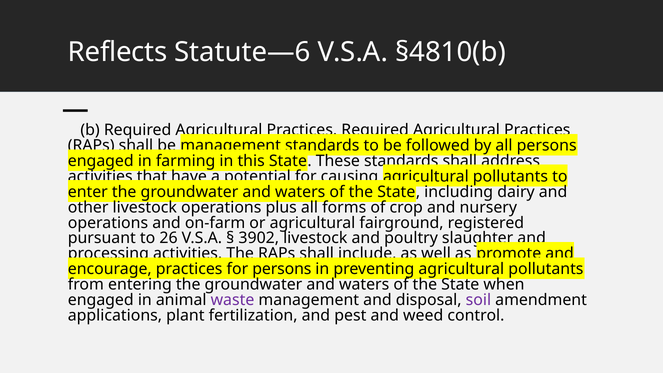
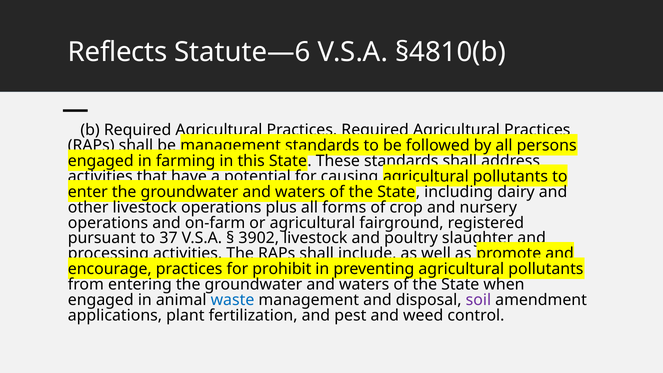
26: 26 -> 37
for persons: persons -> prohibit
waste colour: purple -> blue
